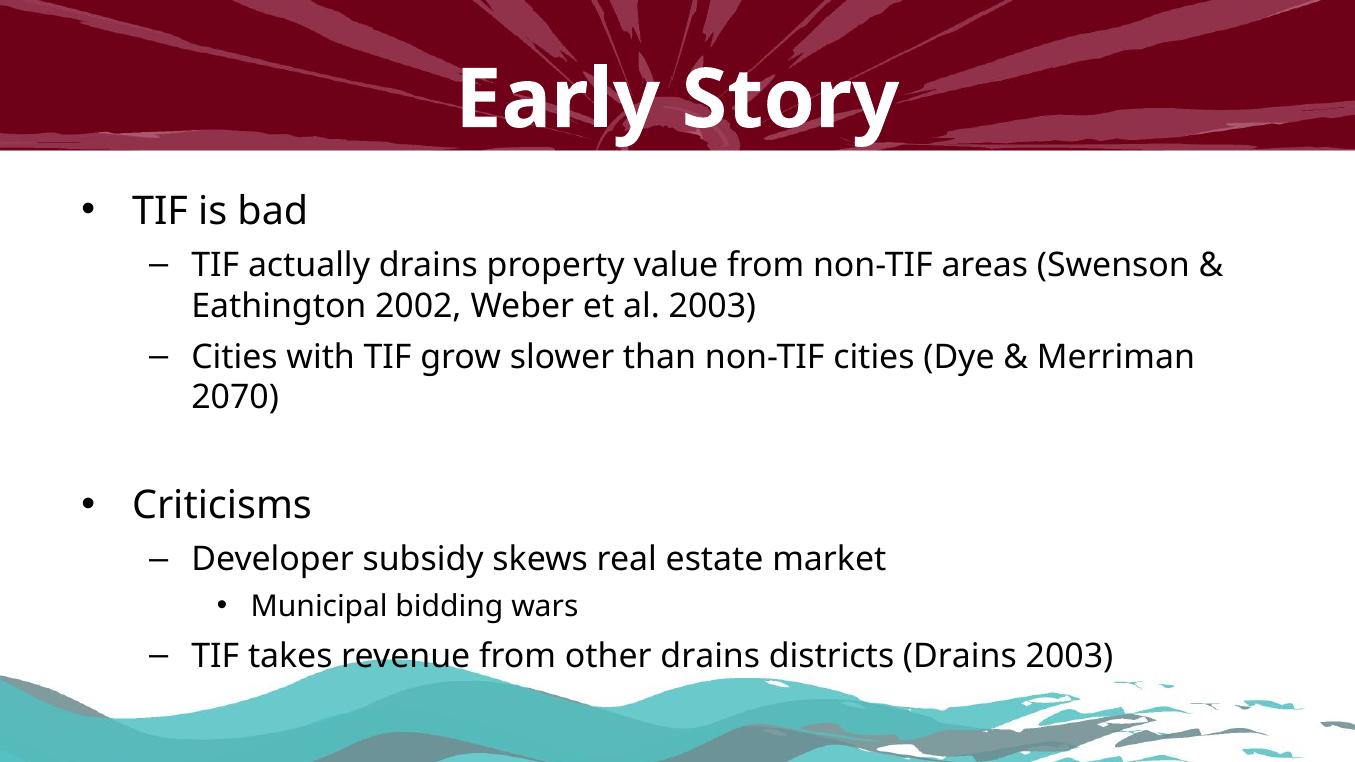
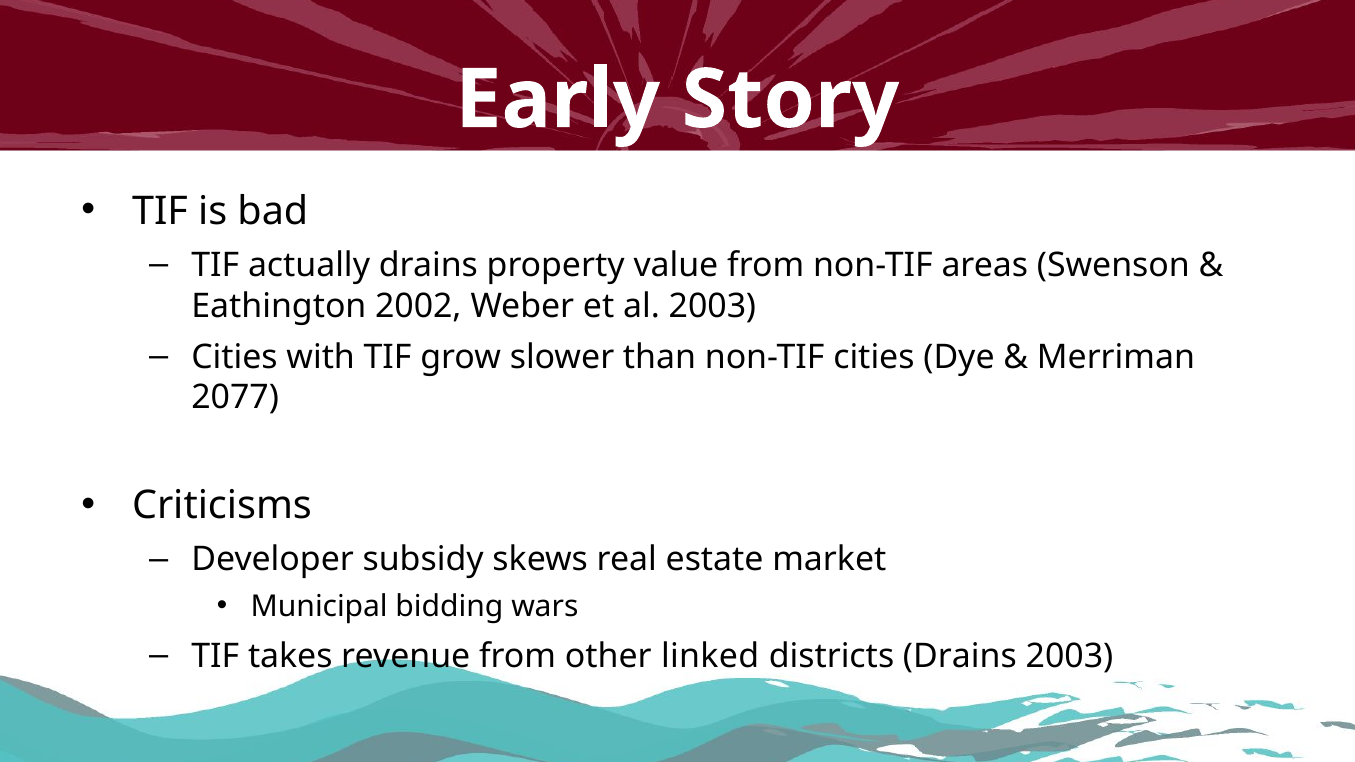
2070: 2070 -> 2077
other drains: drains -> linked
